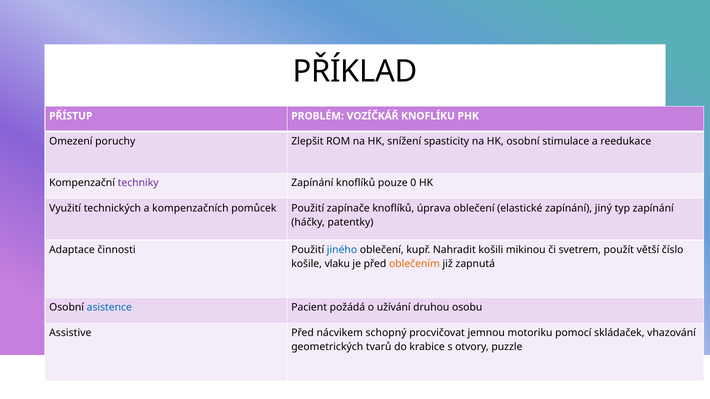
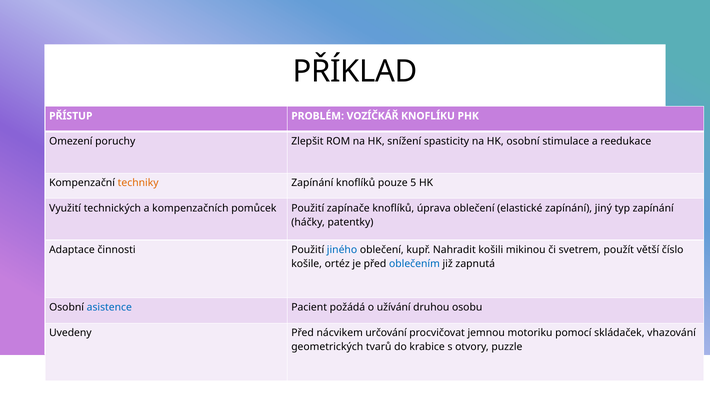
techniky colour: purple -> orange
0: 0 -> 5
vlaku: vlaku -> ortéz
oblečením colour: orange -> blue
Assistive: Assistive -> Uvedeny
schopný: schopný -> určování
